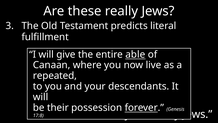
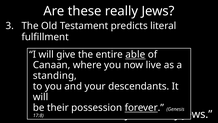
repeated: repeated -> standing
